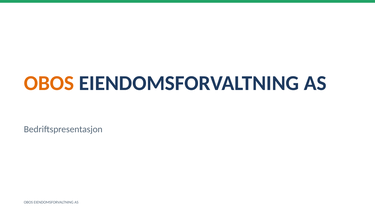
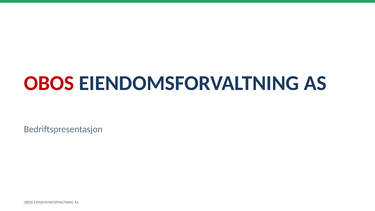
OBOS at (49, 83) colour: orange -> red
